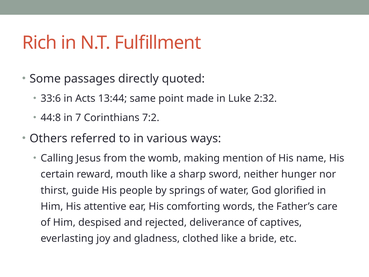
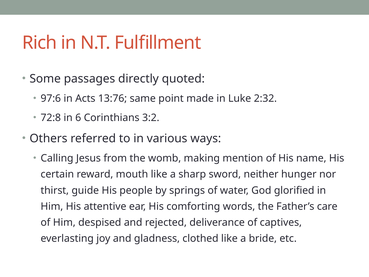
33:6: 33:6 -> 97:6
13:44: 13:44 -> 13:76
44:8: 44:8 -> 72:8
7: 7 -> 6
7:2: 7:2 -> 3:2
